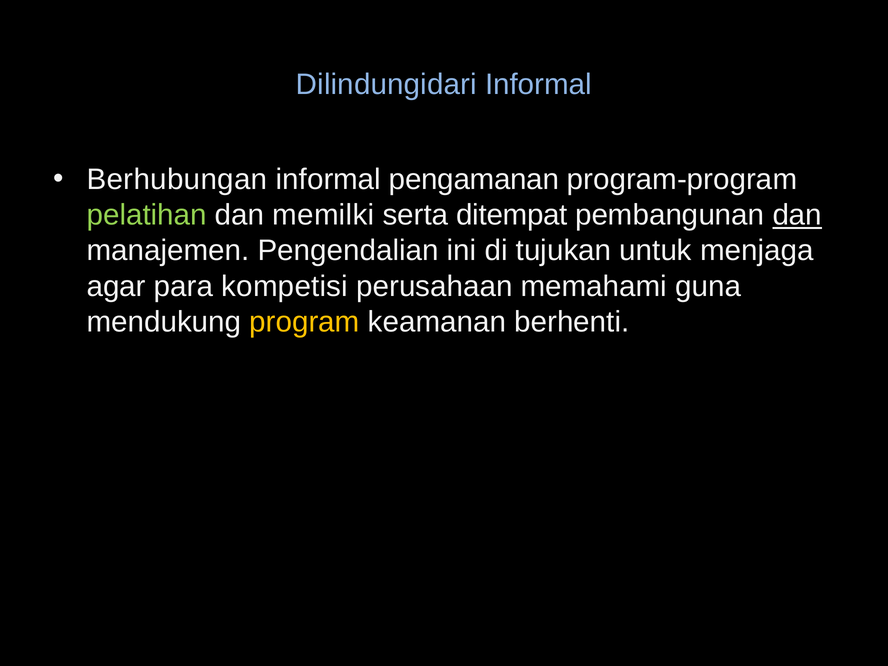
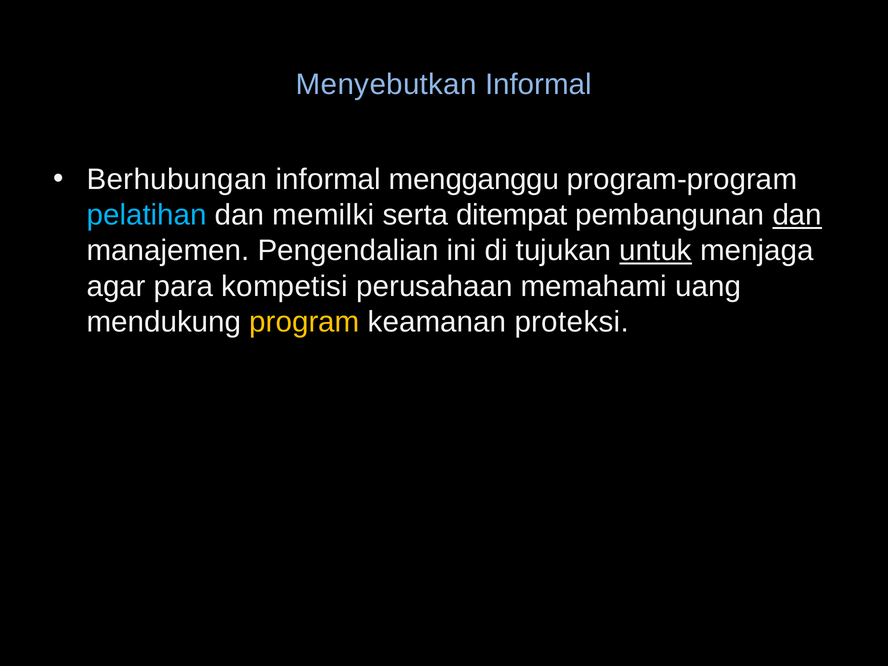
Dilindungidari: Dilindungidari -> Menyebutkan
pengamanan: pengamanan -> mengganggu
pelatihan colour: light green -> light blue
untuk underline: none -> present
guna: guna -> uang
berhenti: berhenti -> proteksi
